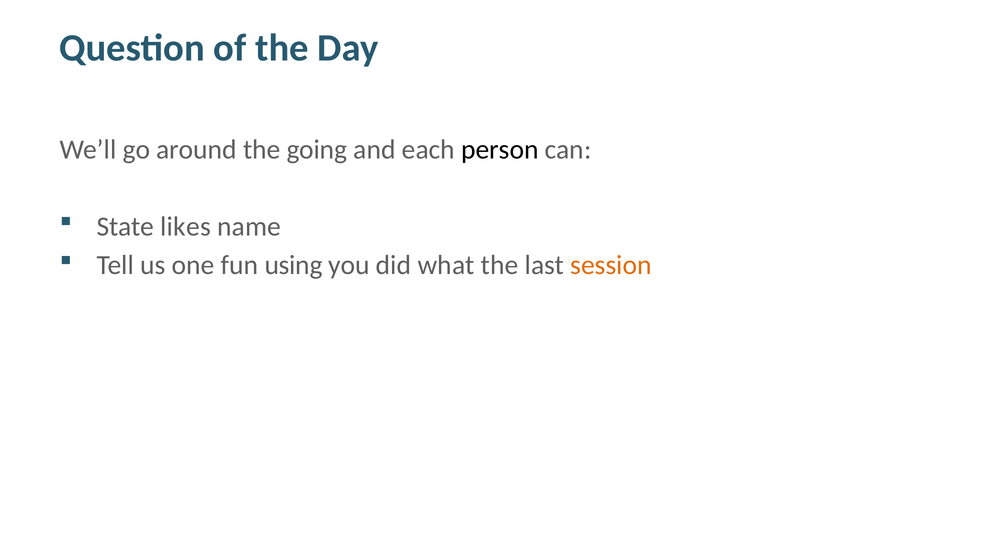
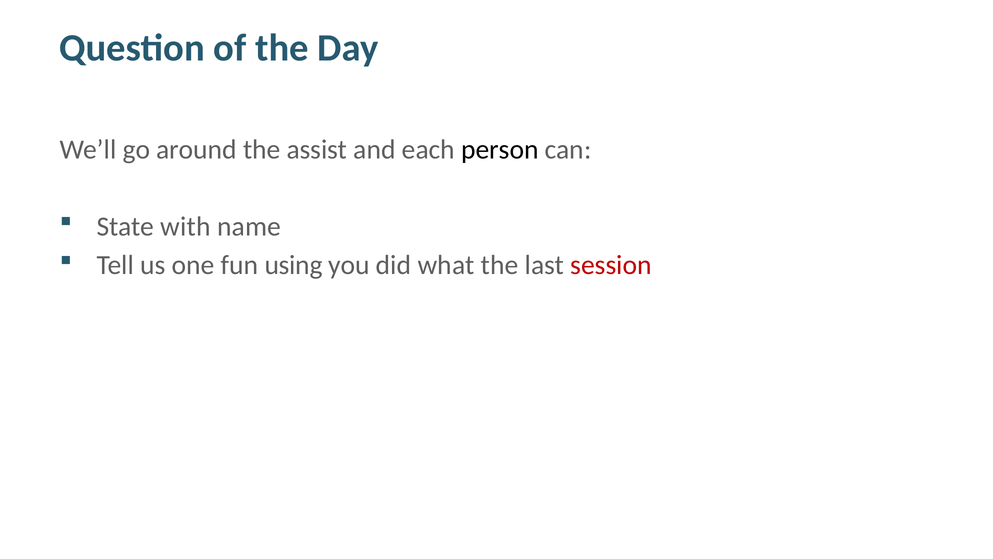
going: going -> assist
likes: likes -> with
session colour: orange -> red
